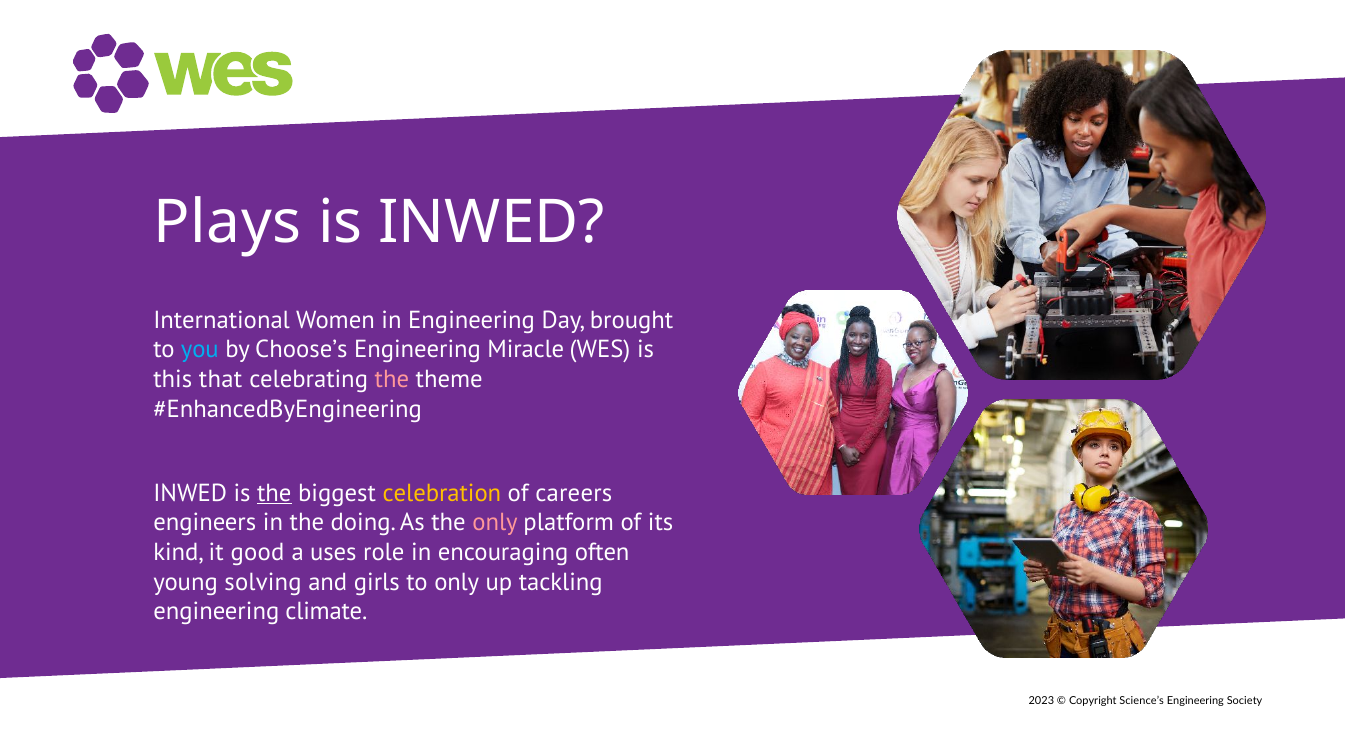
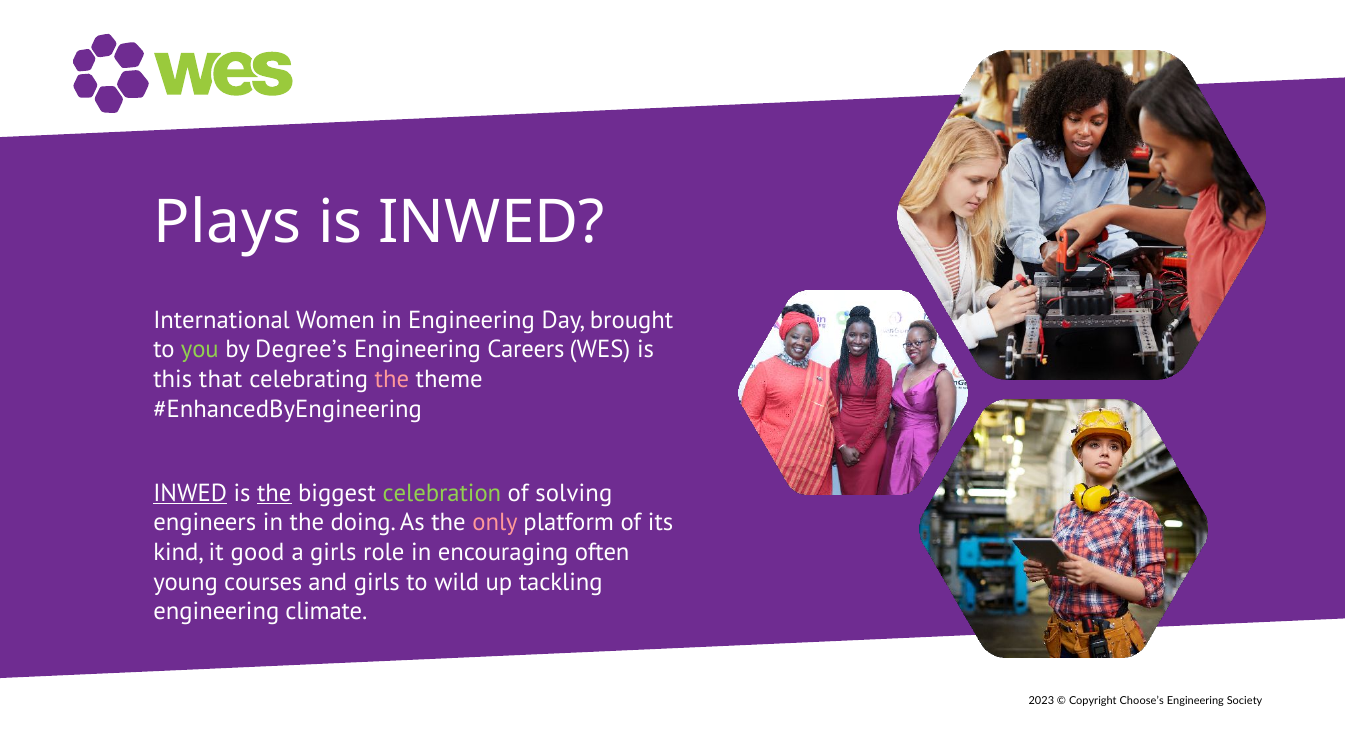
you colour: light blue -> light green
Choose’s: Choose’s -> Degree’s
Miracle: Miracle -> Careers
INWED at (190, 493) underline: none -> present
celebration colour: yellow -> light green
careers: careers -> solving
a uses: uses -> girls
solving: solving -> courses
to only: only -> wild
Science’s: Science’s -> Choose’s
